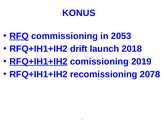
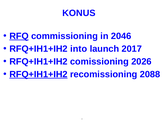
2053: 2053 -> 2046
drift: drift -> into
2018: 2018 -> 2017
RFQ+IH1+IH2 at (38, 62) underline: present -> none
2019: 2019 -> 2026
RFQ+IH1+IH2 at (38, 74) underline: none -> present
2078: 2078 -> 2088
